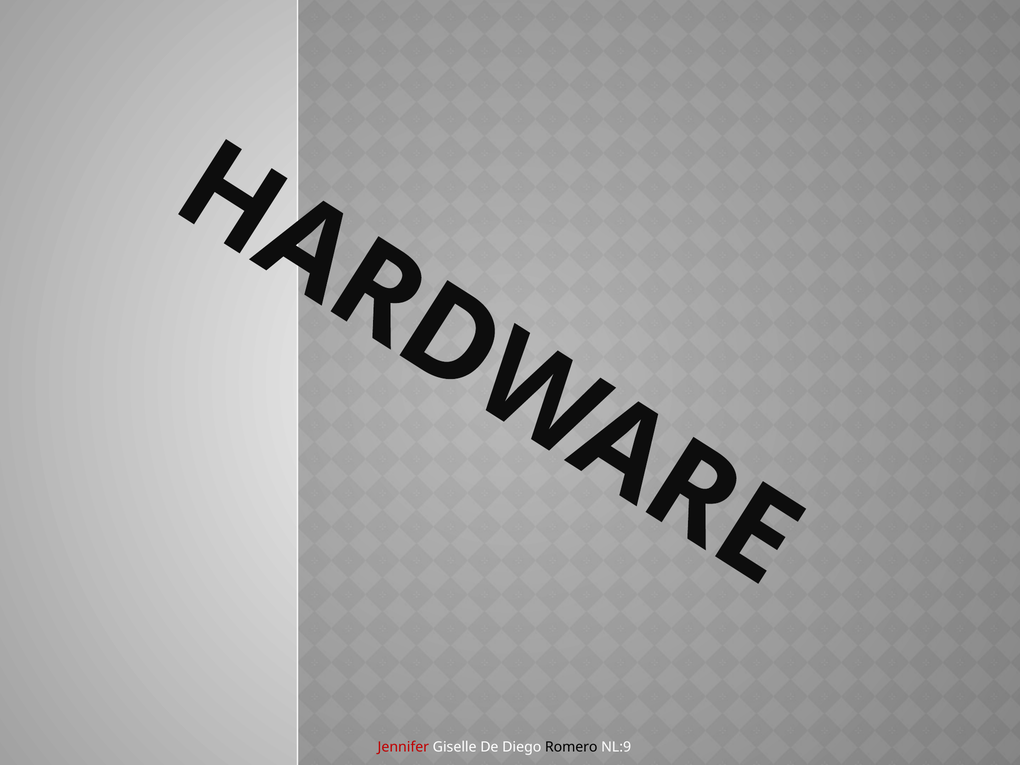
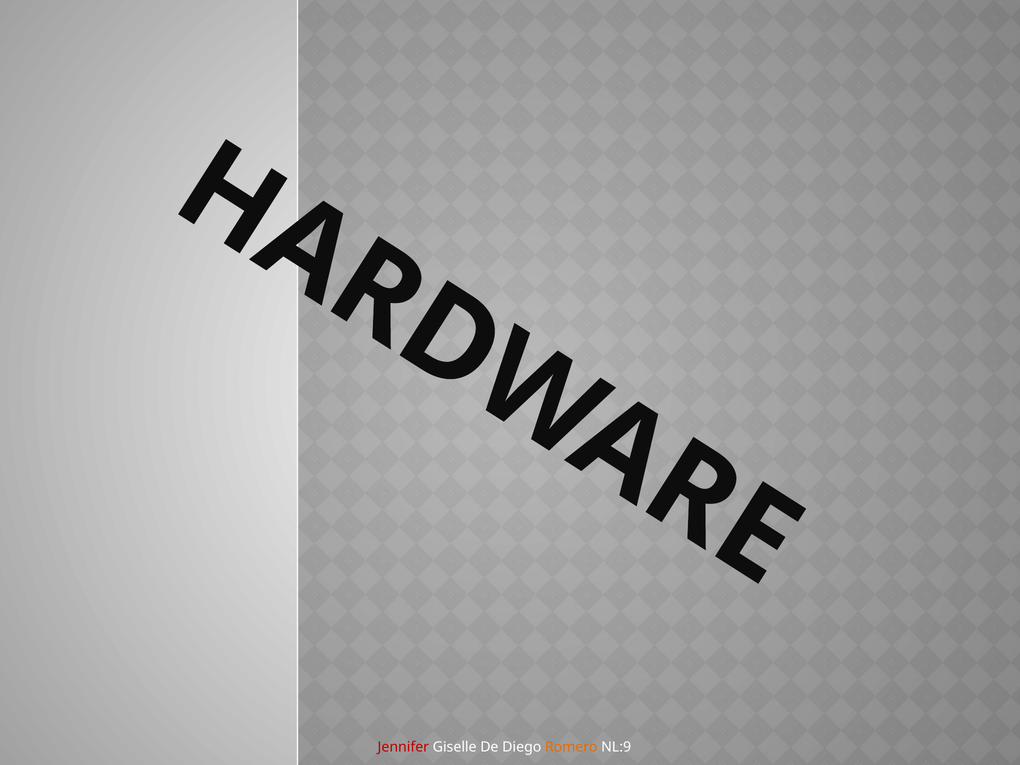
Romero colour: black -> orange
